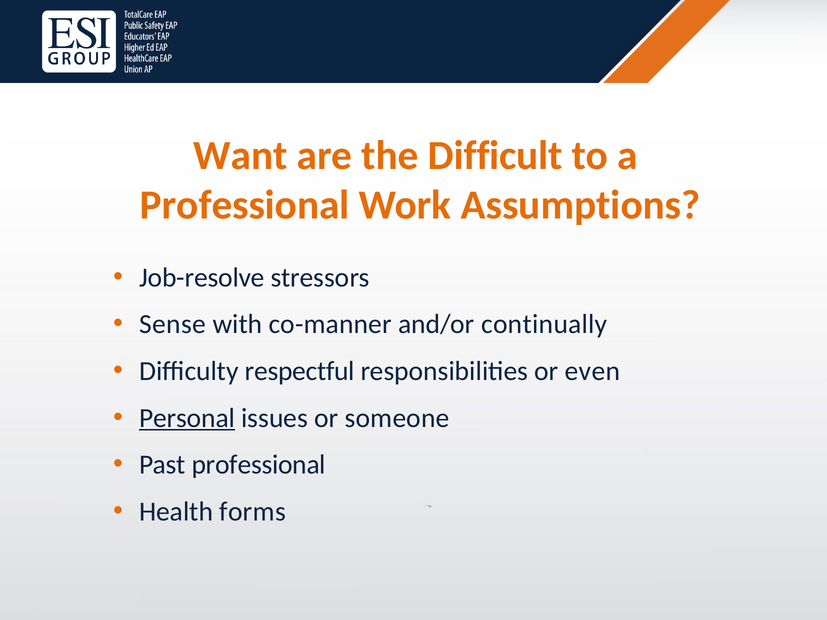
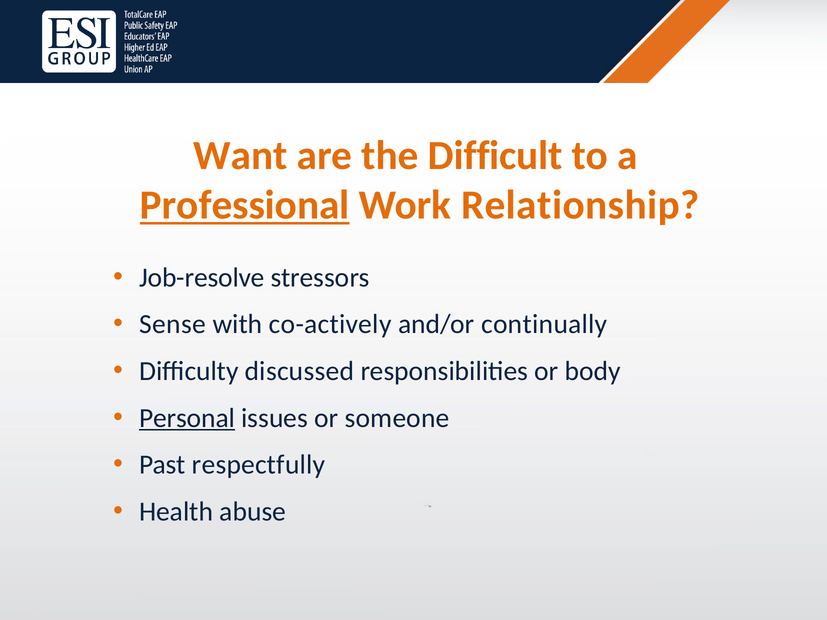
Professional at (245, 205) underline: none -> present
Assumptions: Assumptions -> Relationship
co-manner: co-manner -> co-actively
respectful: respectful -> discussed
even: even -> body
Past professional: professional -> respectfully
forms: forms -> abuse
